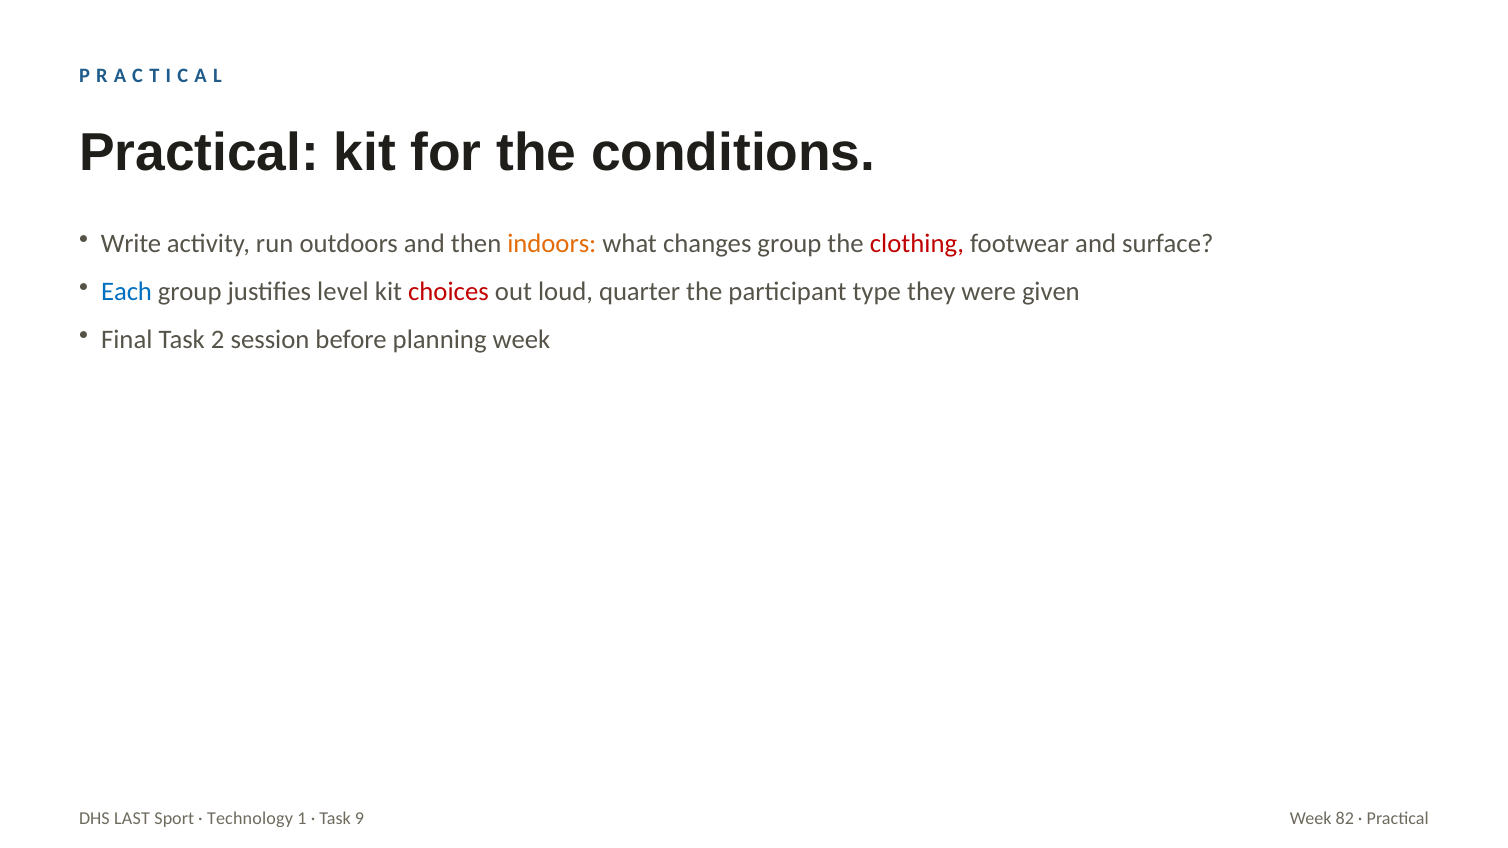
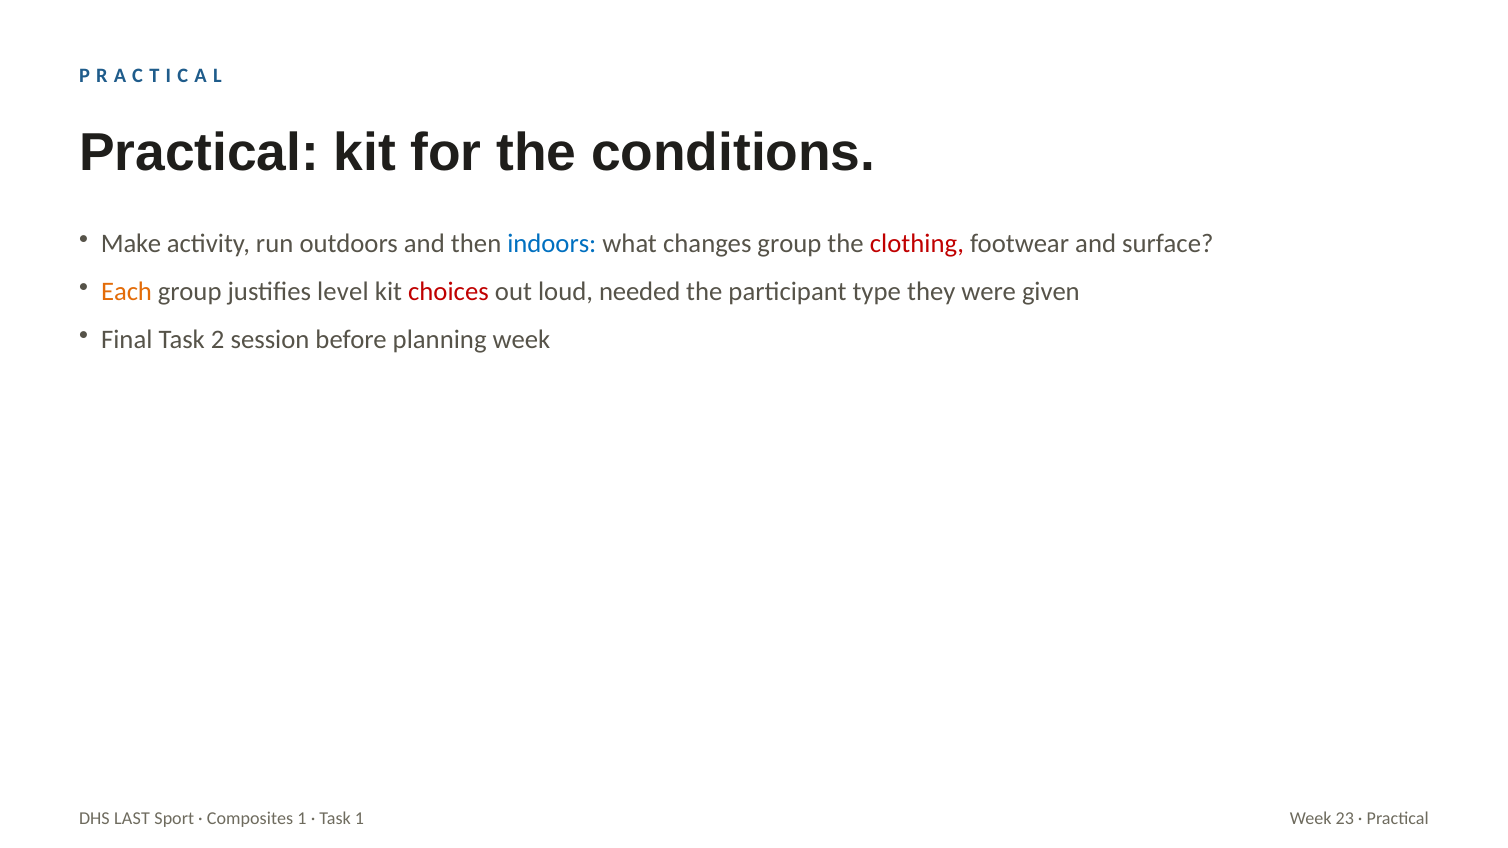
Write: Write -> Make
indoors colour: orange -> blue
Each colour: blue -> orange
quarter: quarter -> needed
Technology: Technology -> Composites
Task 9: 9 -> 1
82: 82 -> 23
